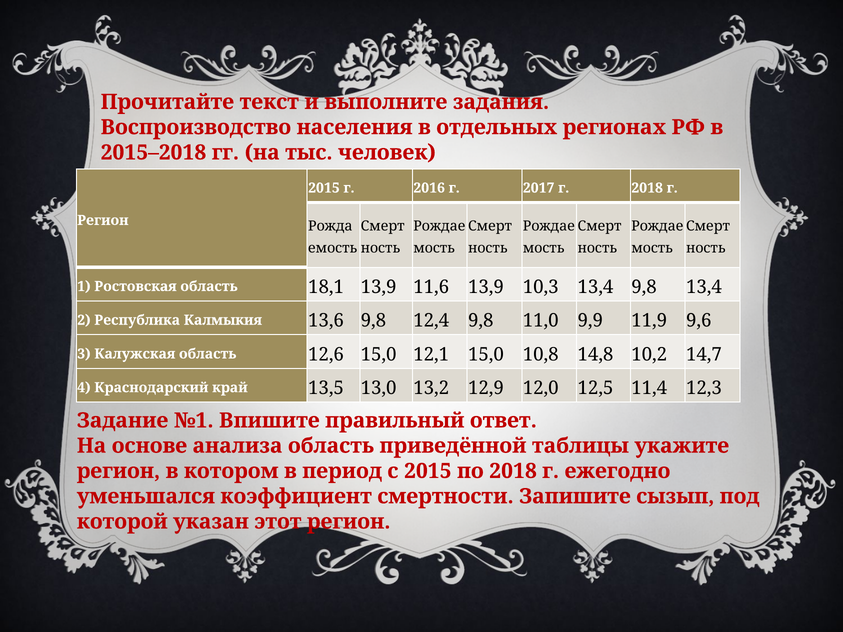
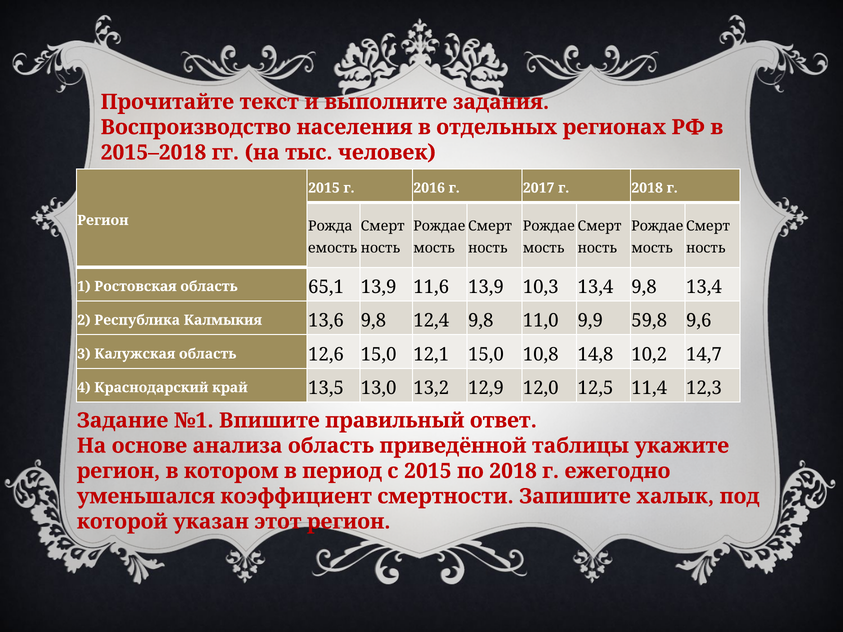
18,1: 18,1 -> 65,1
11,9: 11,9 -> 59,8
сызып: сызып -> халык
